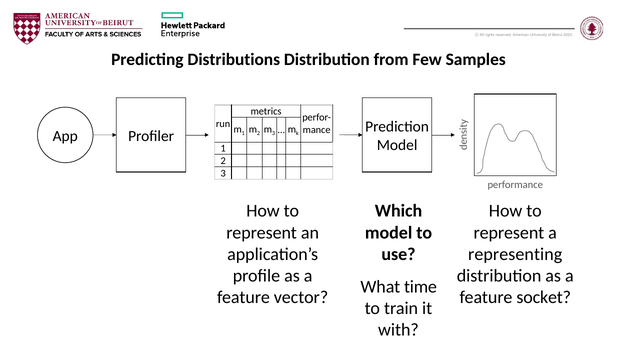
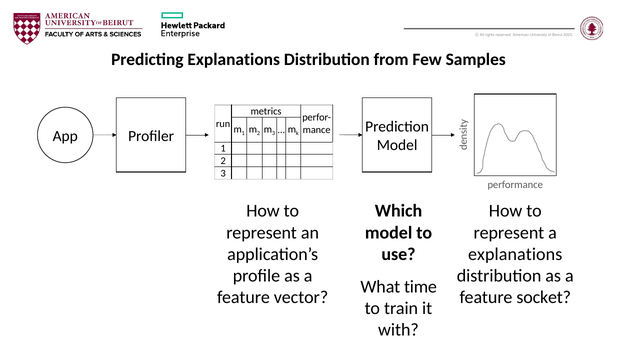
Predicting Distributions: Distributions -> Explanations
representing at (515, 254): representing -> explanations
